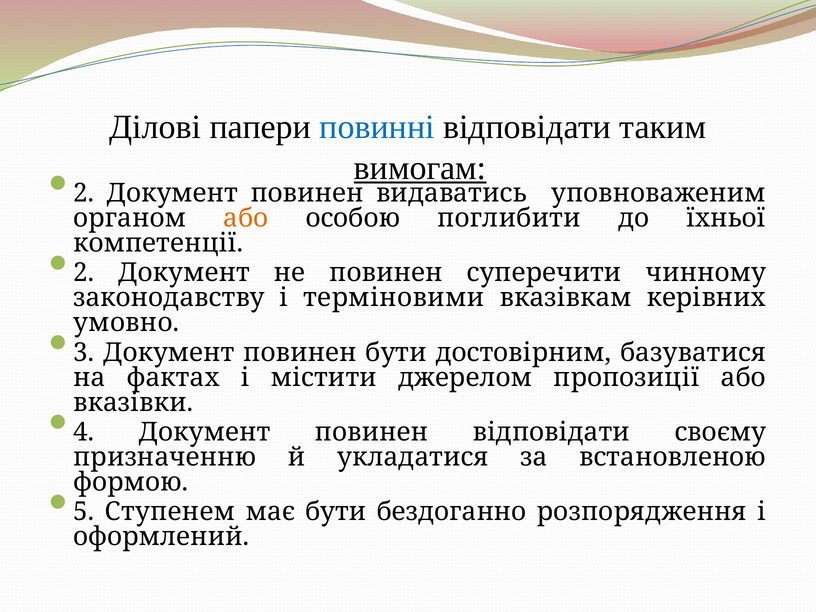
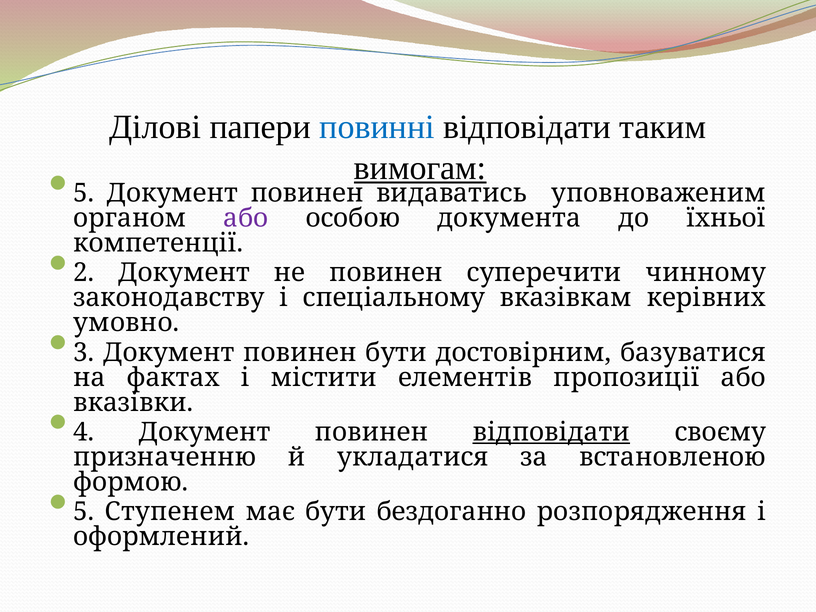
2 at (84, 193): 2 -> 5
або at (246, 218) colour: orange -> purple
поглибити: поглибити -> документа
терміновими: терміновими -> спеціальному
джерелом: джерелом -> елементів
відповідати at (551, 432) underline: none -> present
